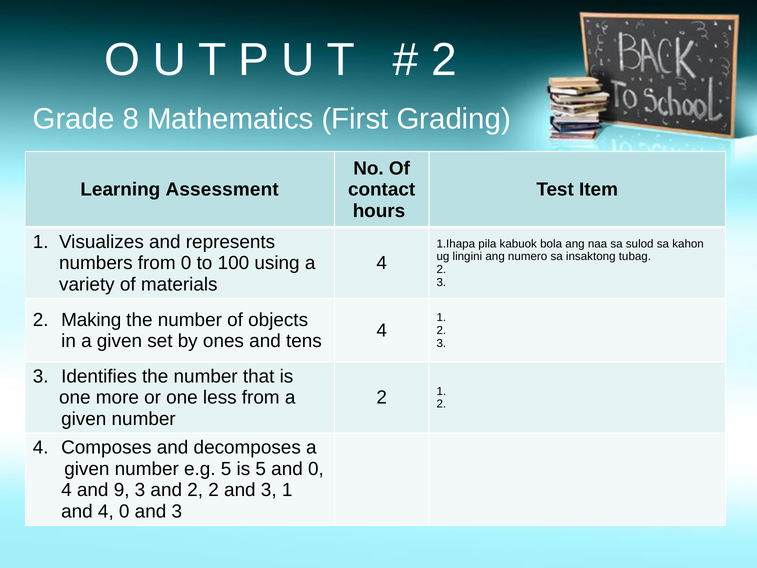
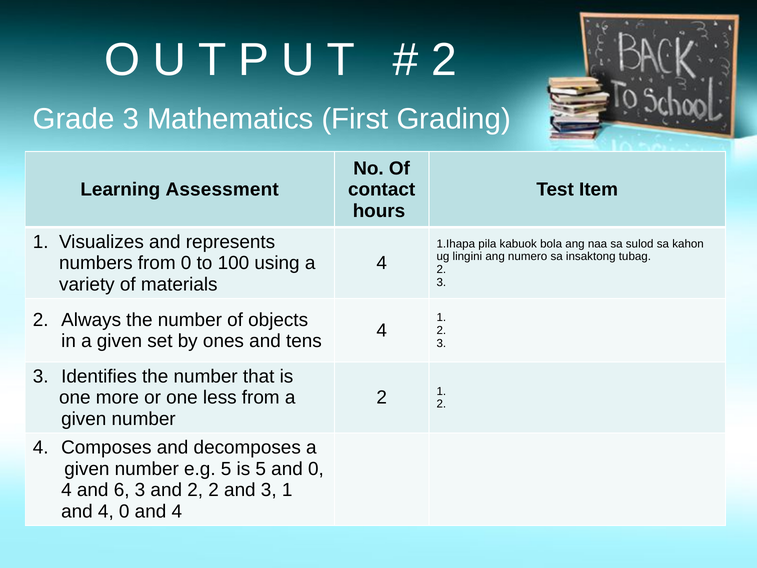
Grade 8: 8 -> 3
Making: Making -> Always
9: 9 -> 6
0 and 3: 3 -> 4
